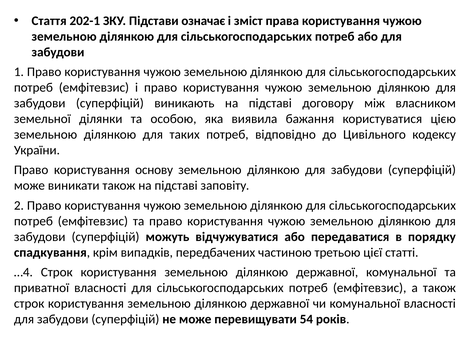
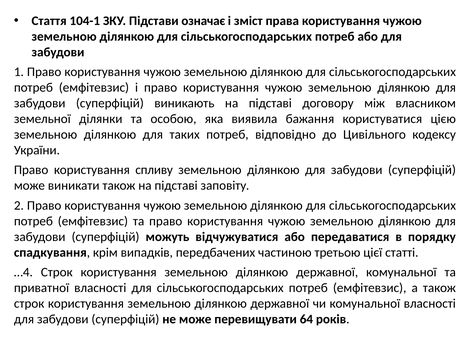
202-1: 202-1 -> 104-1
основу: основу -> спливу
54: 54 -> 64
